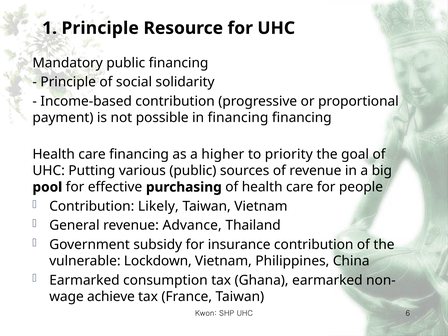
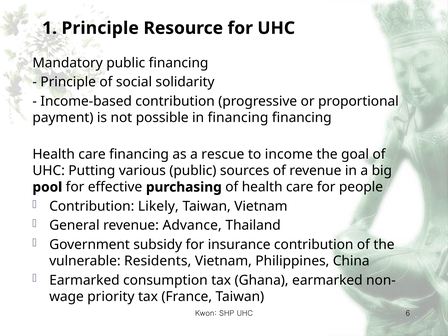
higher: higher -> rescue
priority: priority -> income
Lockdown: Lockdown -> Residents
achieve: achieve -> priority
